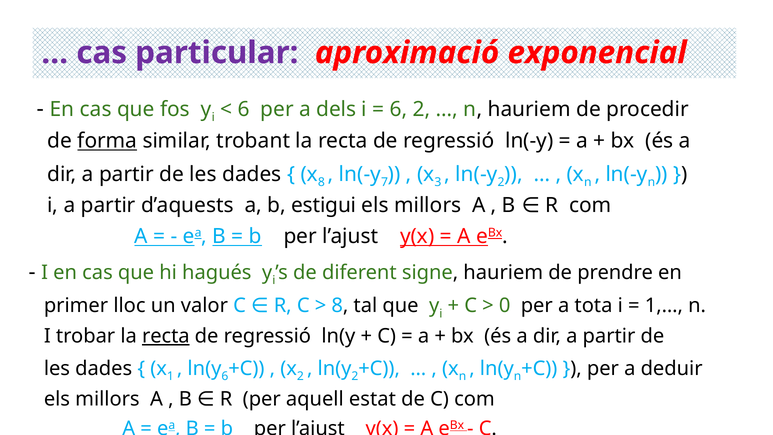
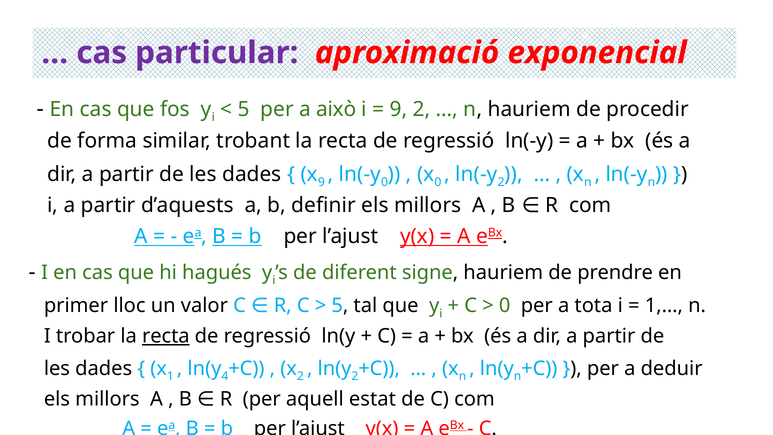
6 at (244, 109): 6 -> 5
dels: dels -> això
6 at (399, 109): 6 -> 9
forma underline: present -> none
8 at (321, 182): 8 -> 9
ln(-y 7: 7 -> 0
3 at (438, 182): 3 -> 0
estigui: estigui -> definir
8 at (337, 306): 8 -> 5
ln(y 6: 6 -> 4
